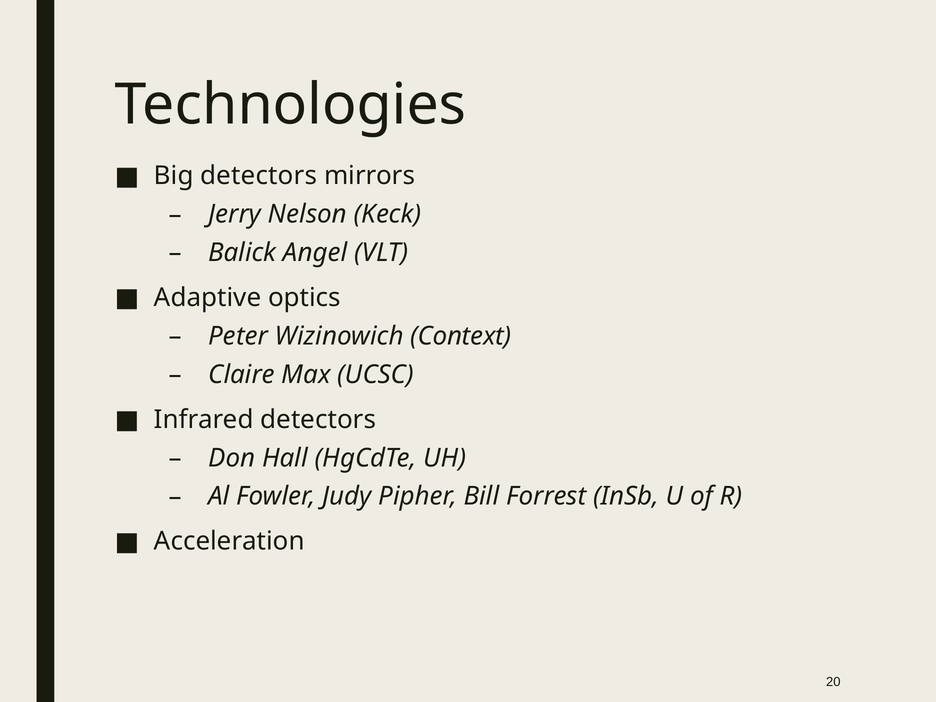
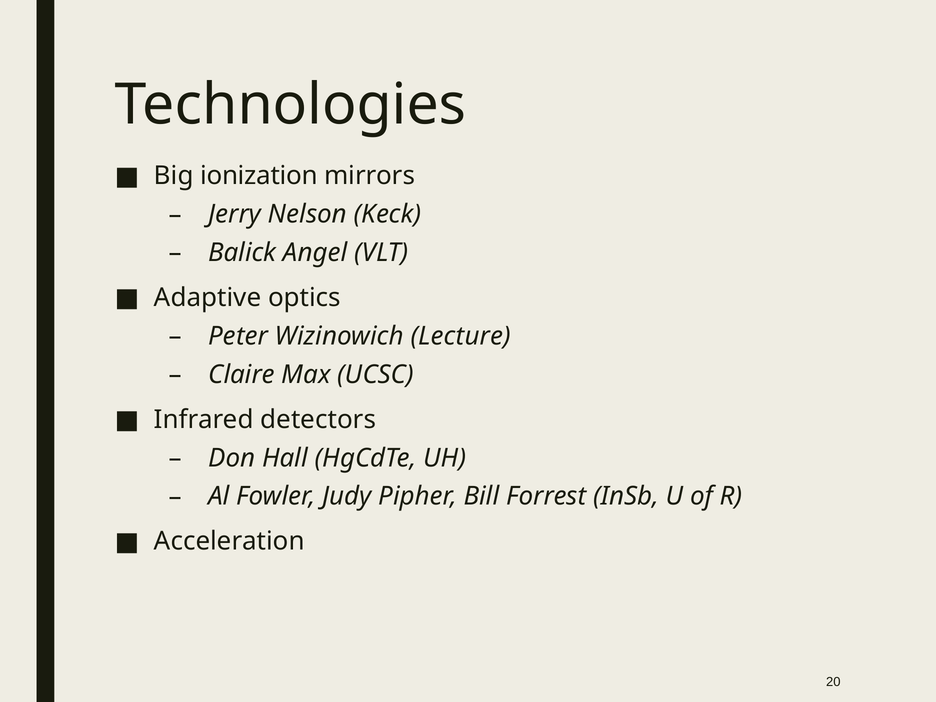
Big detectors: detectors -> ionization
Context: Context -> Lecture
